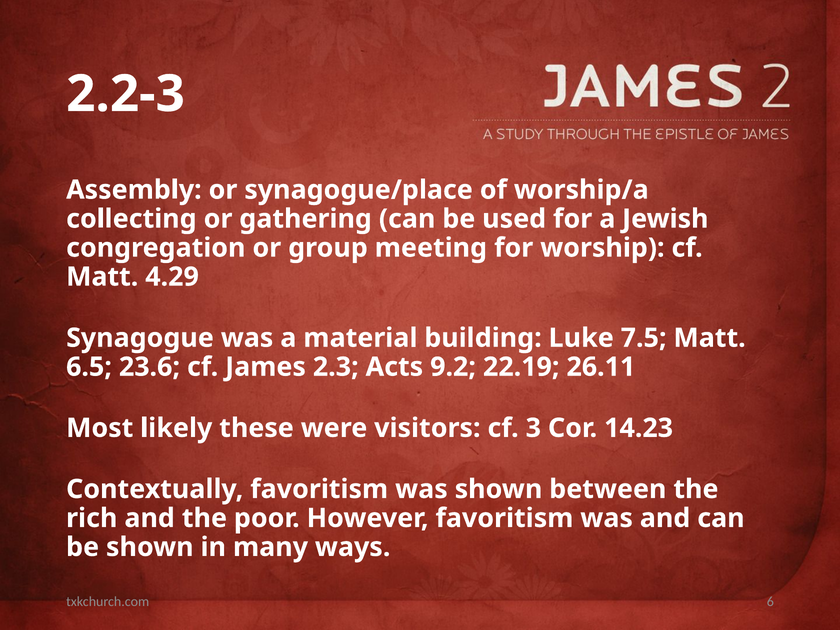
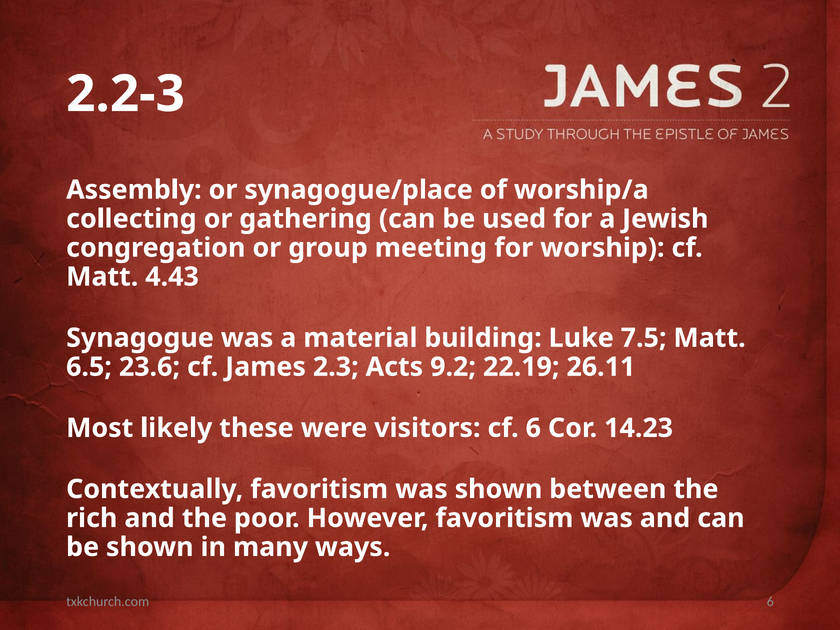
4.29: 4.29 -> 4.43
cf 3: 3 -> 6
